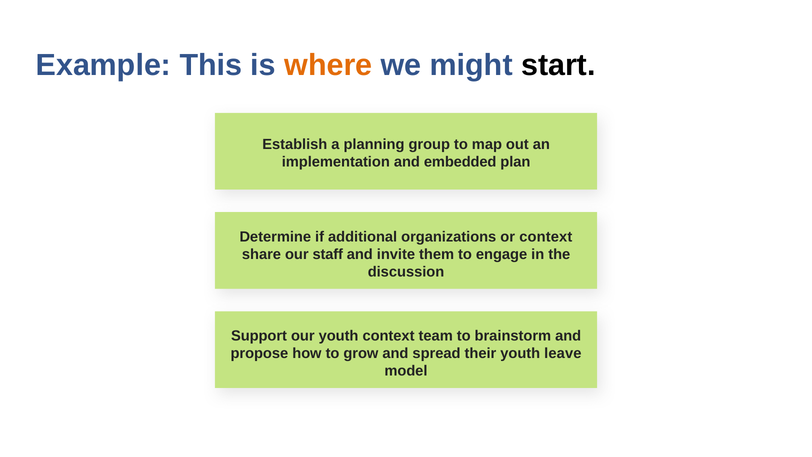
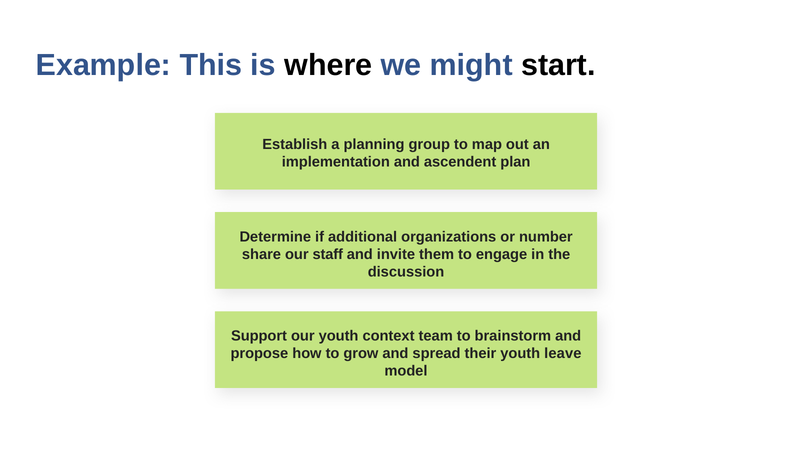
where colour: orange -> black
embedded: embedded -> ascendent
or context: context -> number
